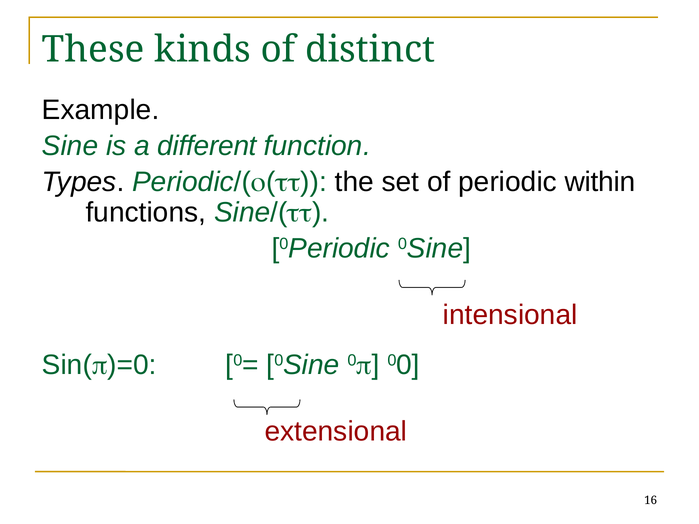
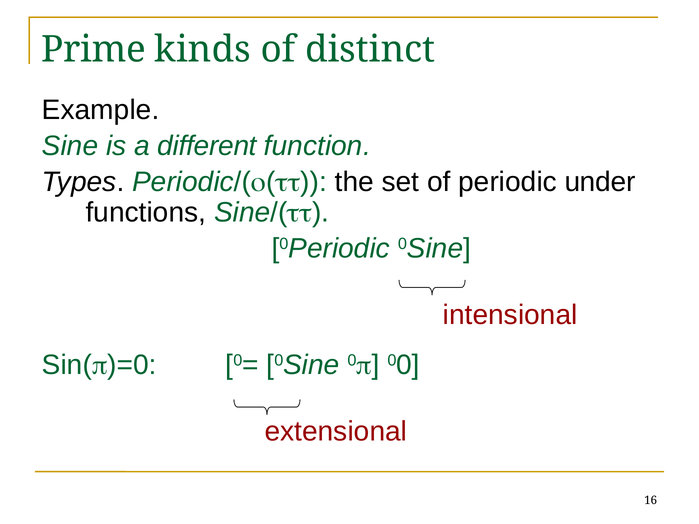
These: These -> Prime
within: within -> under
